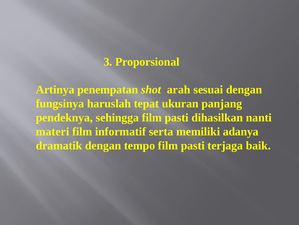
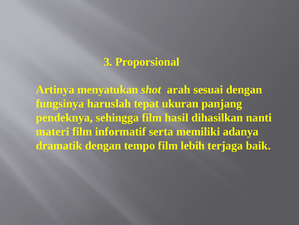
penempatan: penempatan -> menyatukan
sehingga film pasti: pasti -> hasil
tempo film pasti: pasti -> lebih
